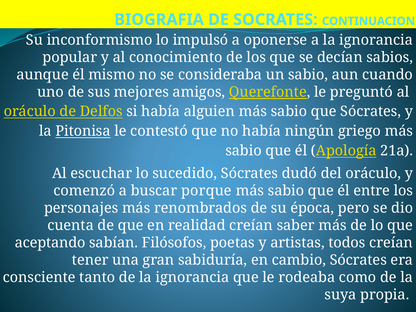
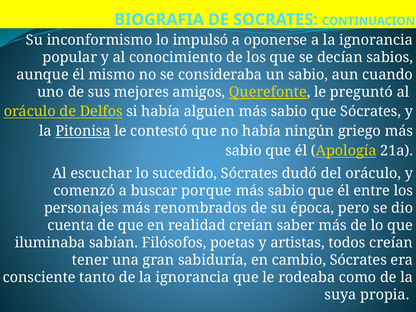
aceptando: aceptando -> iluminaba
